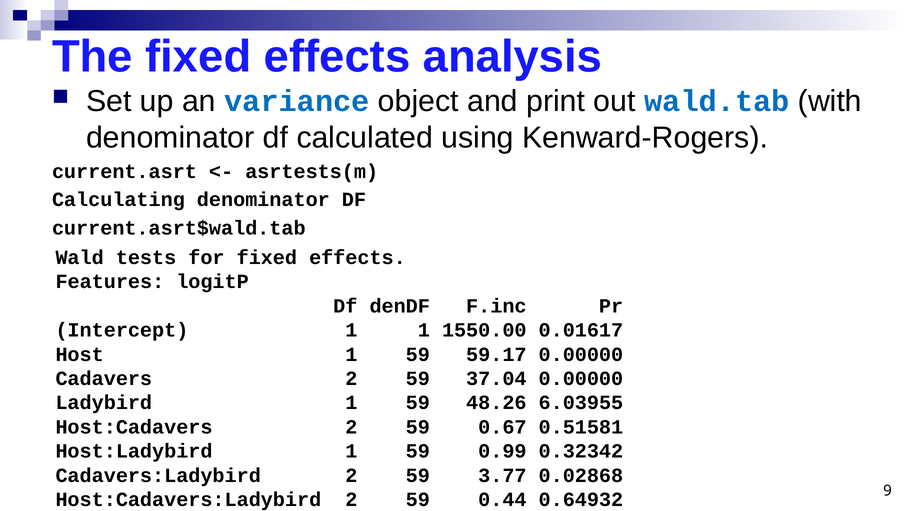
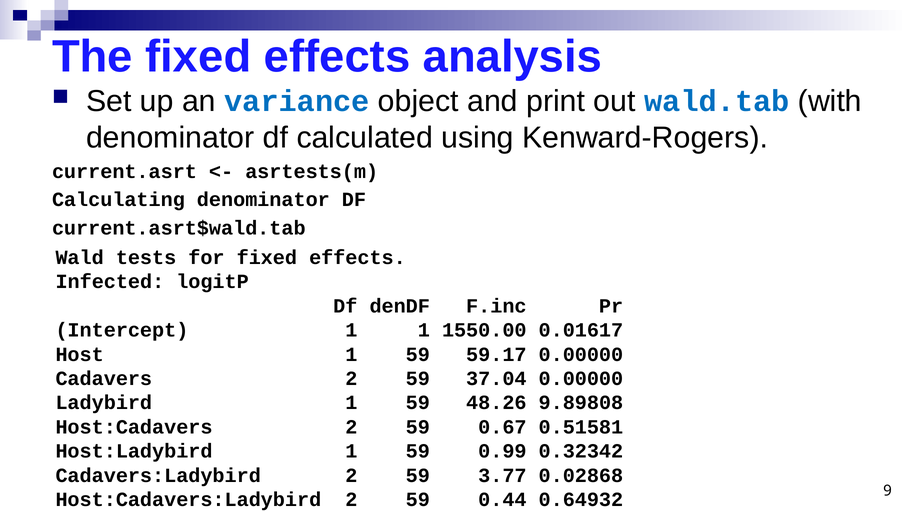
Features: Features -> Infected
6.03955: 6.03955 -> 9.89808
